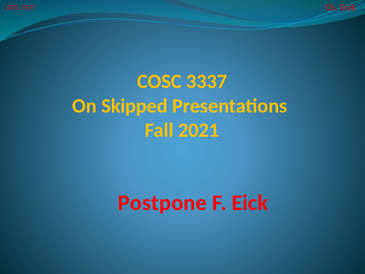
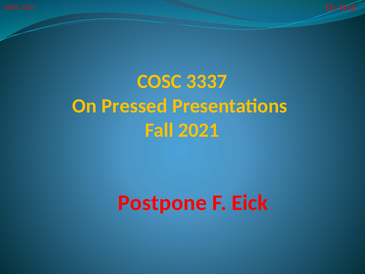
Skipped: Skipped -> Pressed
